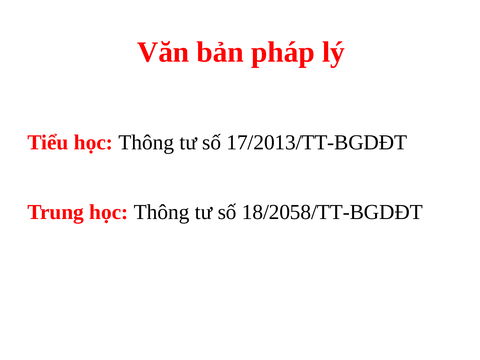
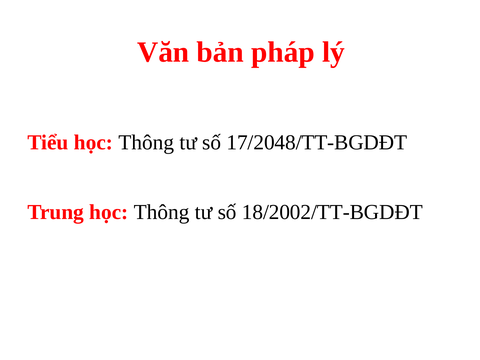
17/2013/TT-BGDĐT: 17/2013/TT-BGDĐT -> 17/2048/TT-BGDĐT
18/2058/TT-BGDĐT: 18/2058/TT-BGDĐT -> 18/2002/TT-BGDĐT
